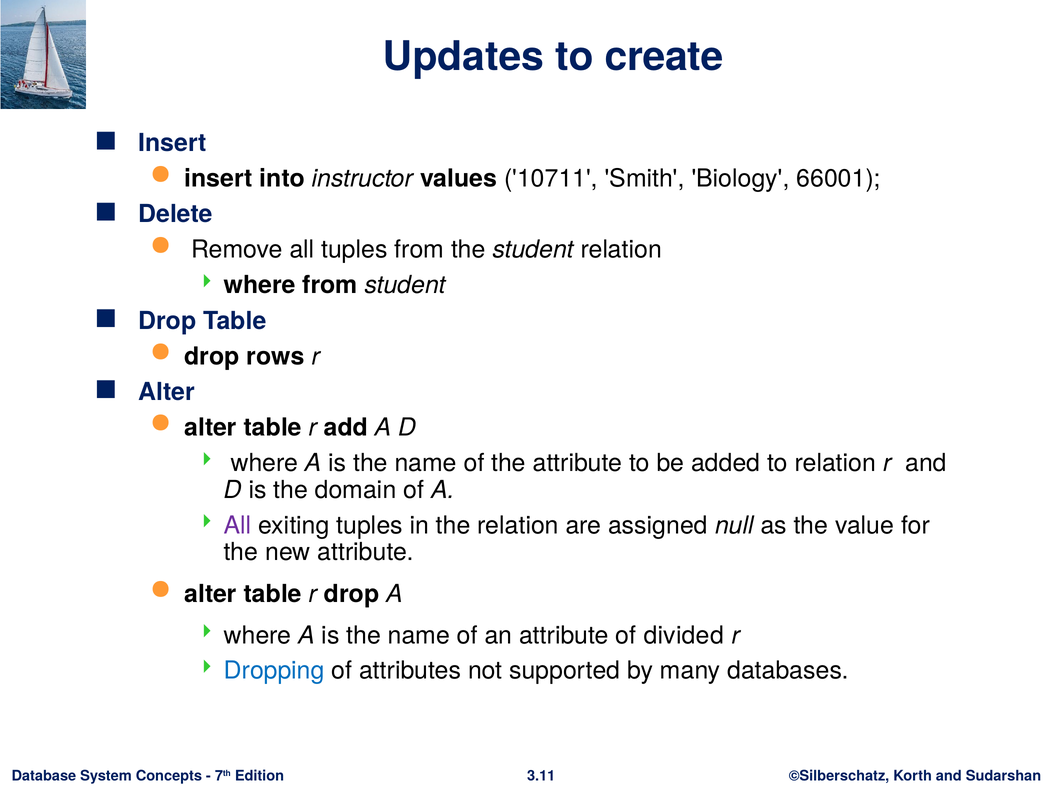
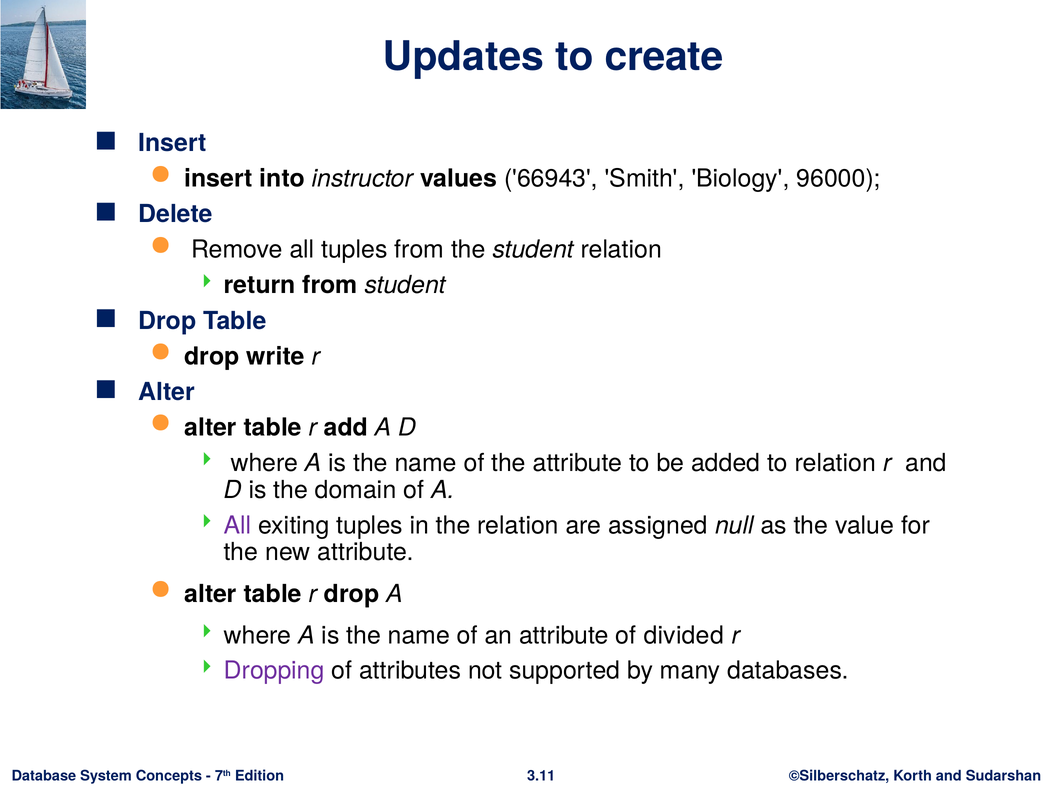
10711: 10711 -> 66943
66001: 66001 -> 96000
where at (260, 285): where -> return
rows: rows -> write
Dropping colour: blue -> purple
